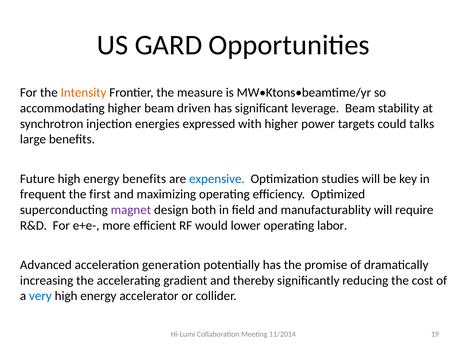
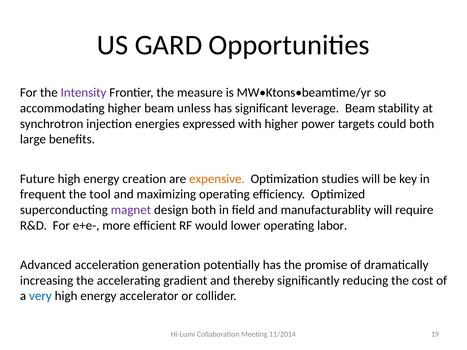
Intensity colour: orange -> purple
driven: driven -> unless
could talks: talks -> both
energy benefits: benefits -> creation
expensive colour: blue -> orange
first: first -> tool
